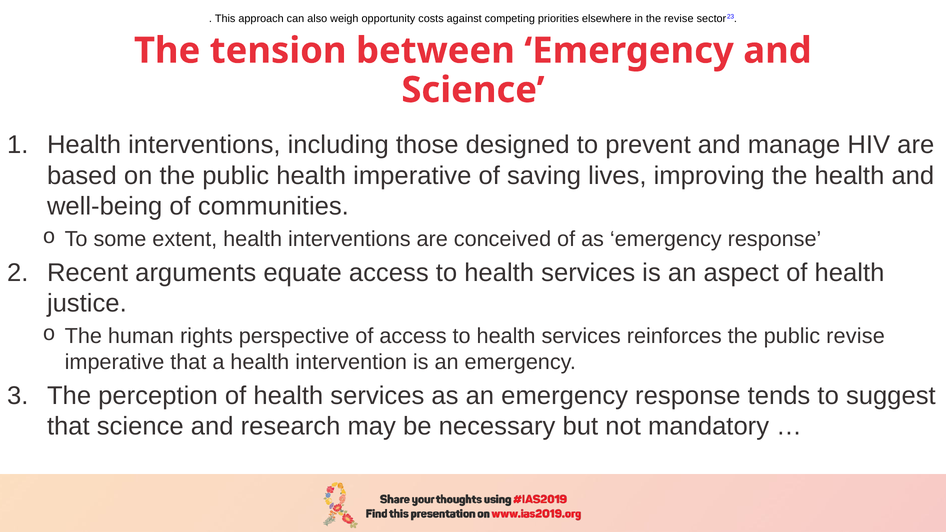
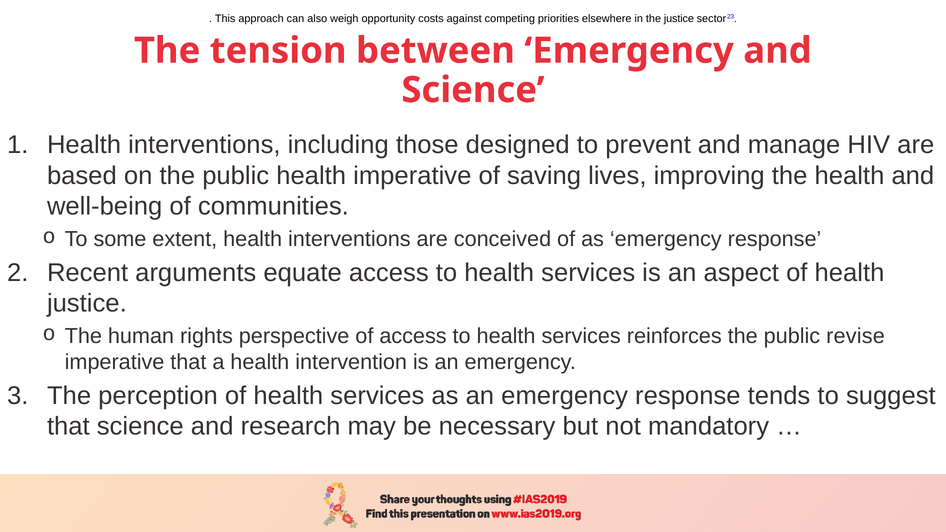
the revise: revise -> justice
